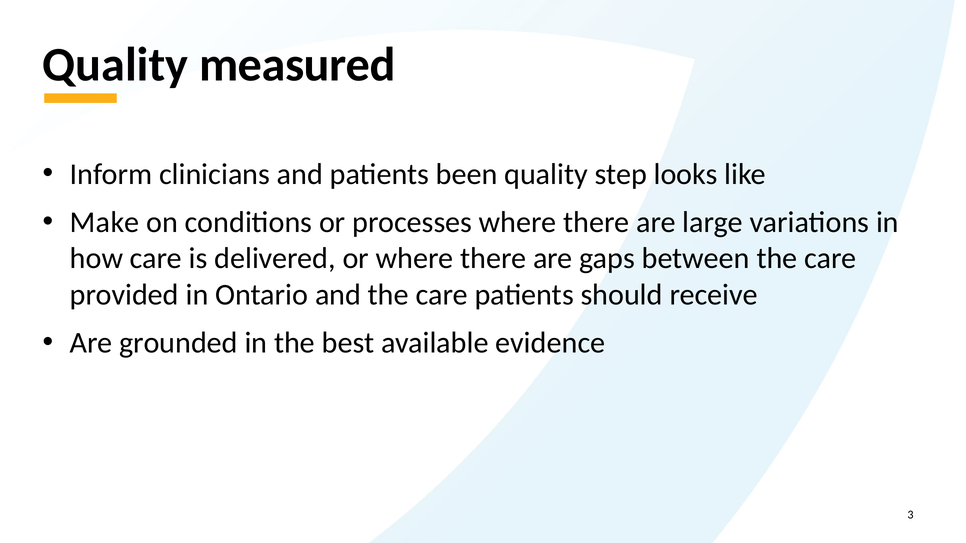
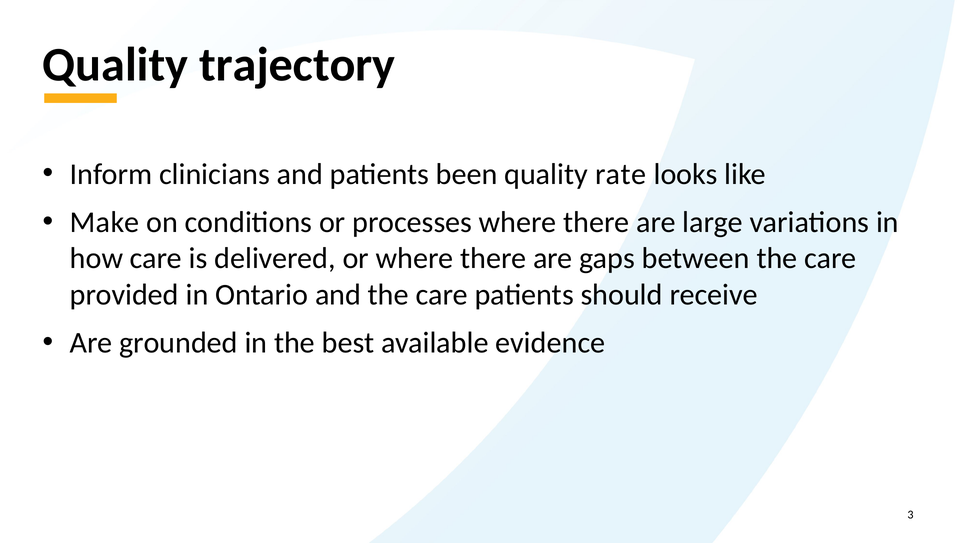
measured: measured -> trajectory
step: step -> rate
